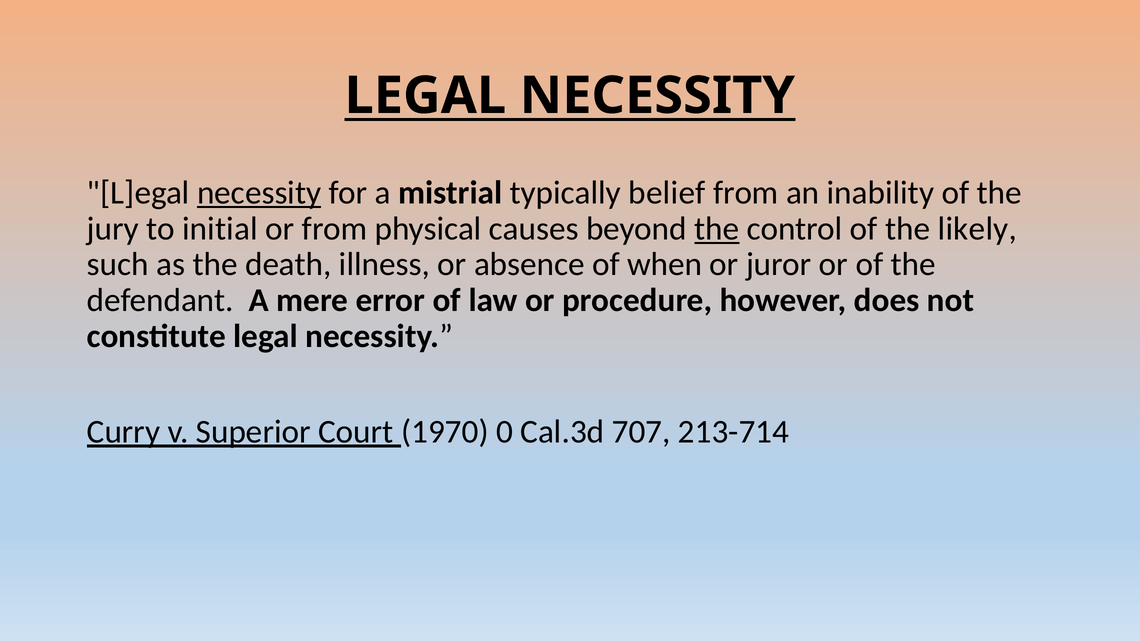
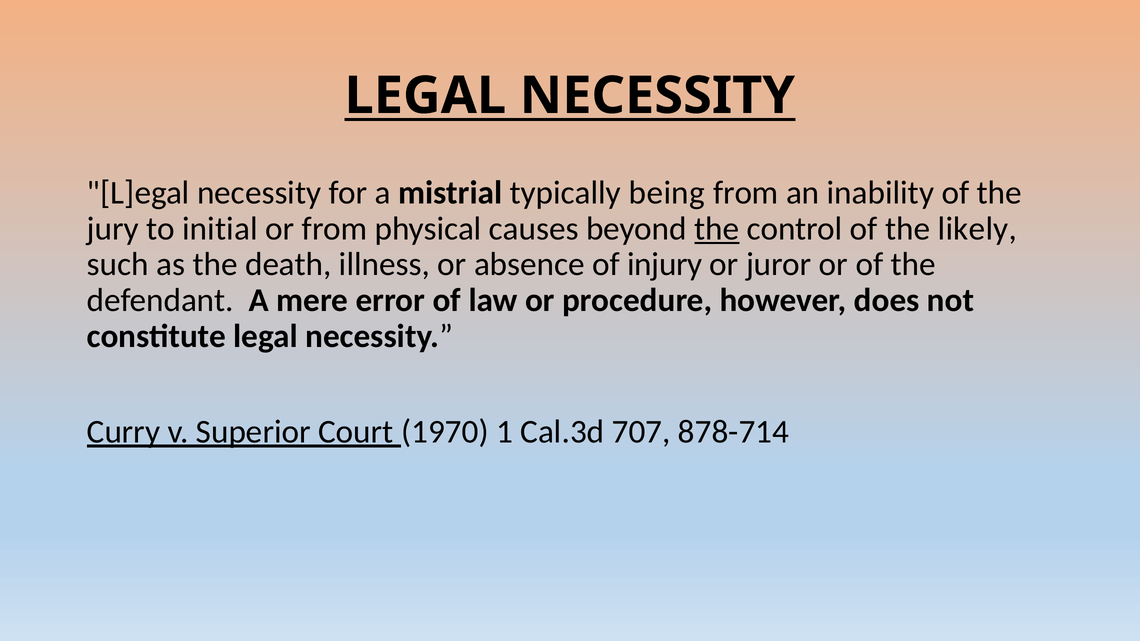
necessity at (259, 193) underline: present -> none
belief: belief -> being
when: when -> injury
0: 0 -> 1
213-714: 213-714 -> 878-714
